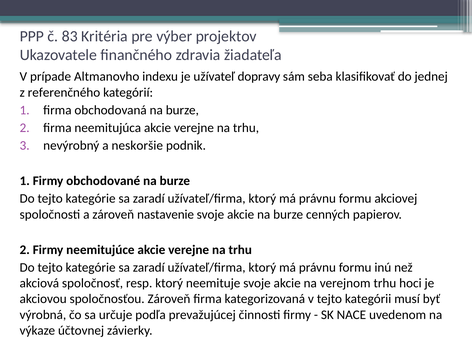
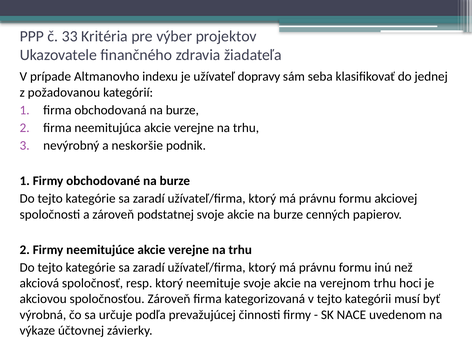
83: 83 -> 33
referenčného: referenčného -> požadovanou
nastavenie: nastavenie -> podstatnej
